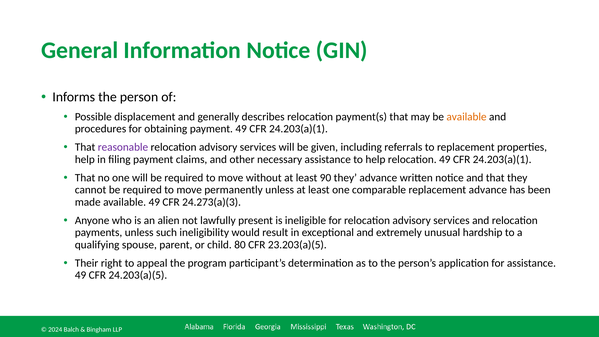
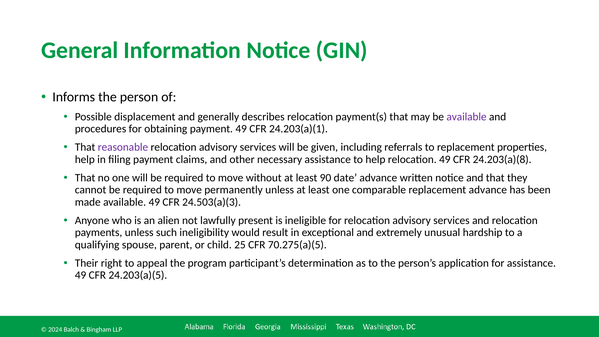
available at (467, 117) colour: orange -> purple
relocation 49 CFR 24.203(a)(1: 24.203(a)(1 -> 24.203(a)(8
90 they: they -> date
24.273(a)(3: 24.273(a)(3 -> 24.503(a)(3
80: 80 -> 25
23.203(a)(5: 23.203(a)(5 -> 70.275(a)(5
